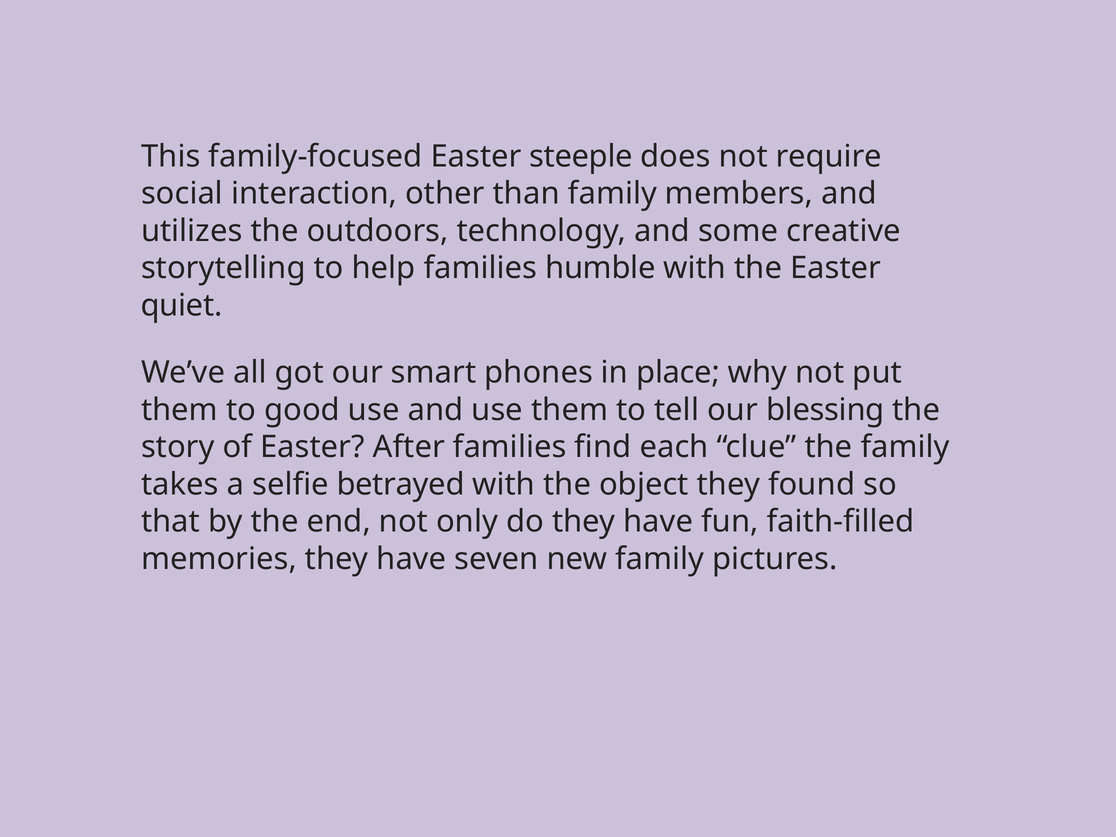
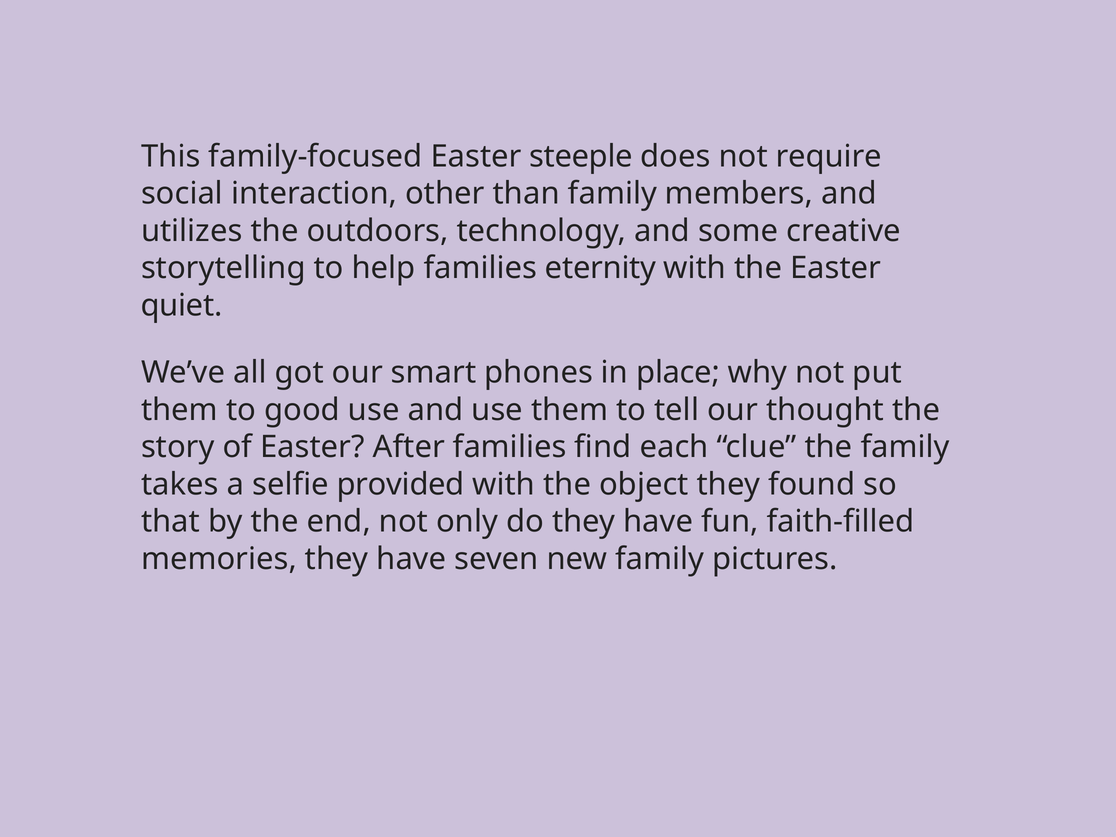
humble: humble -> eternity
blessing: blessing -> thought
betrayed: betrayed -> provided
